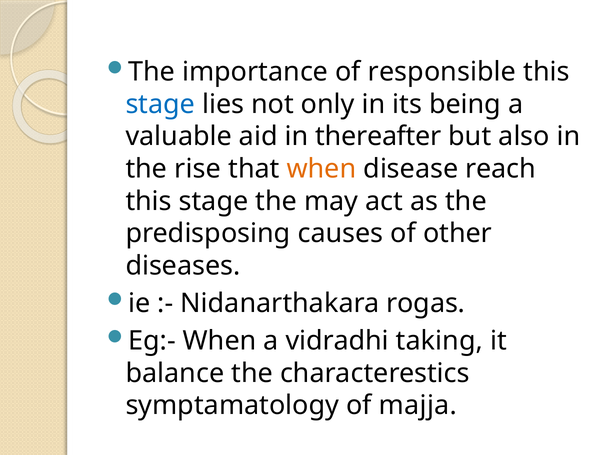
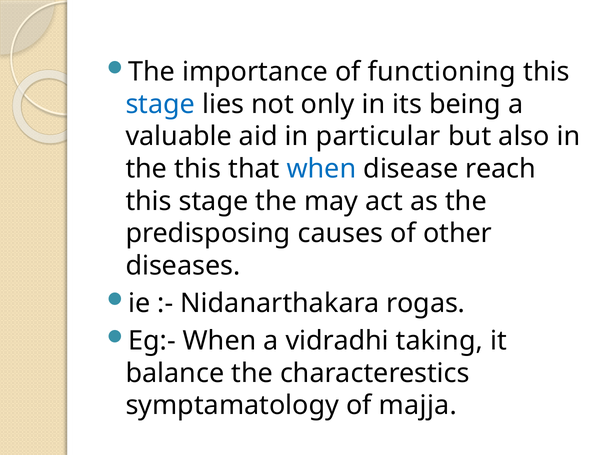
responsible: responsible -> functioning
thereafter: thereafter -> particular
the rise: rise -> this
when at (321, 169) colour: orange -> blue
